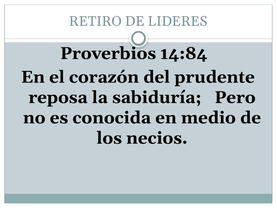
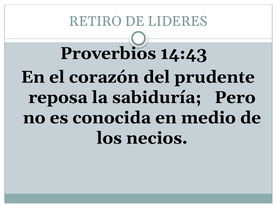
14:84: 14:84 -> 14:43
